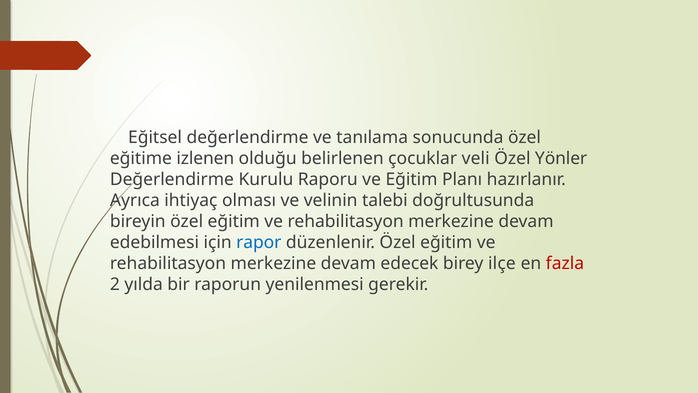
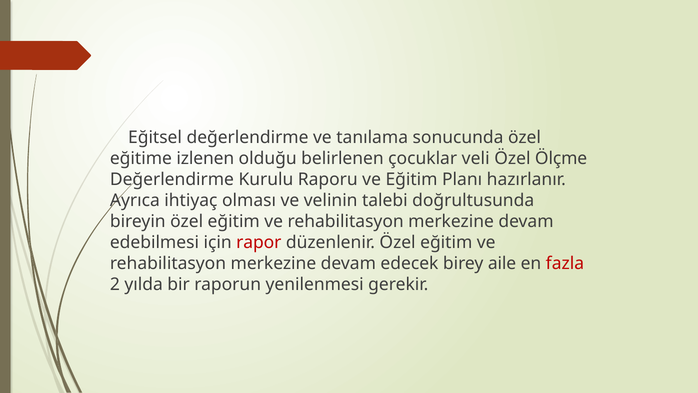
Yönler: Yönler -> Ölçme
rapor colour: blue -> red
ilçe: ilçe -> aile
